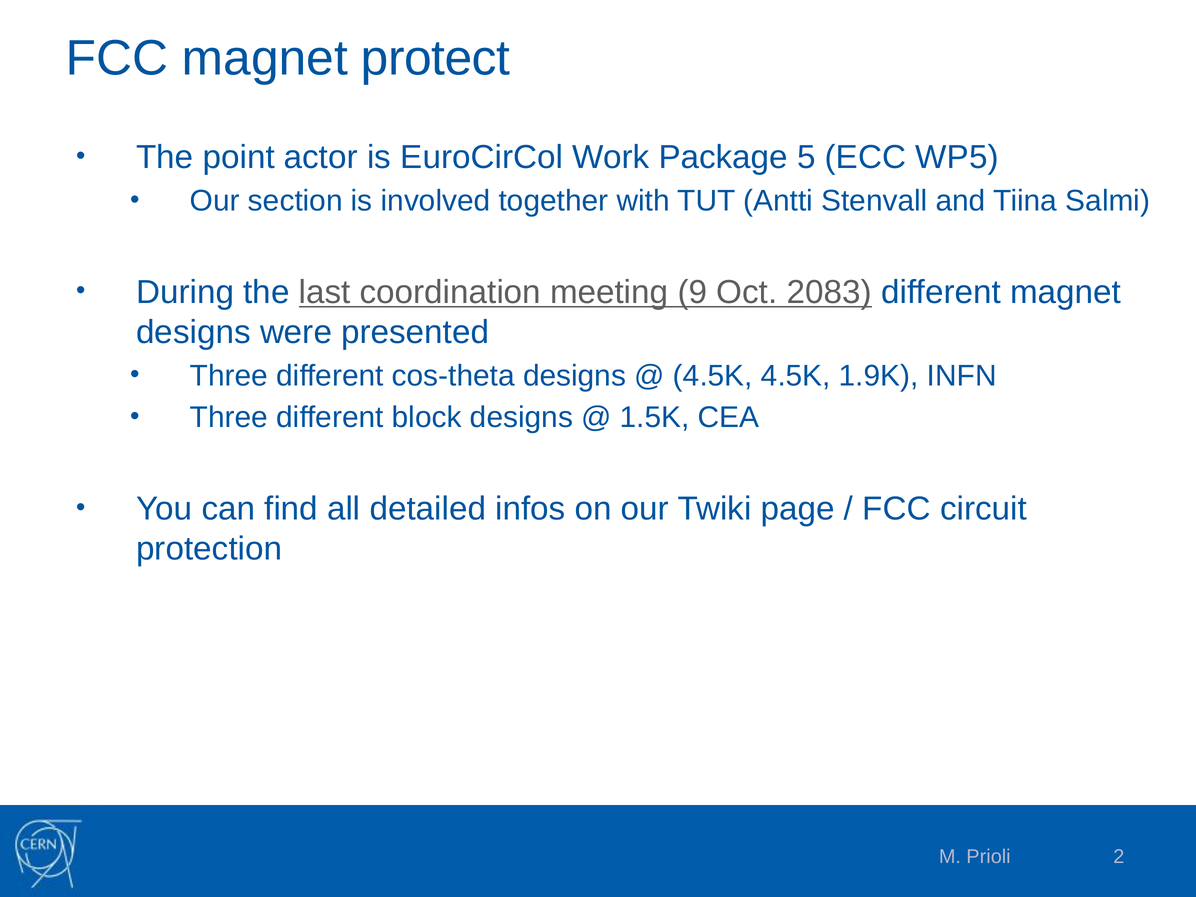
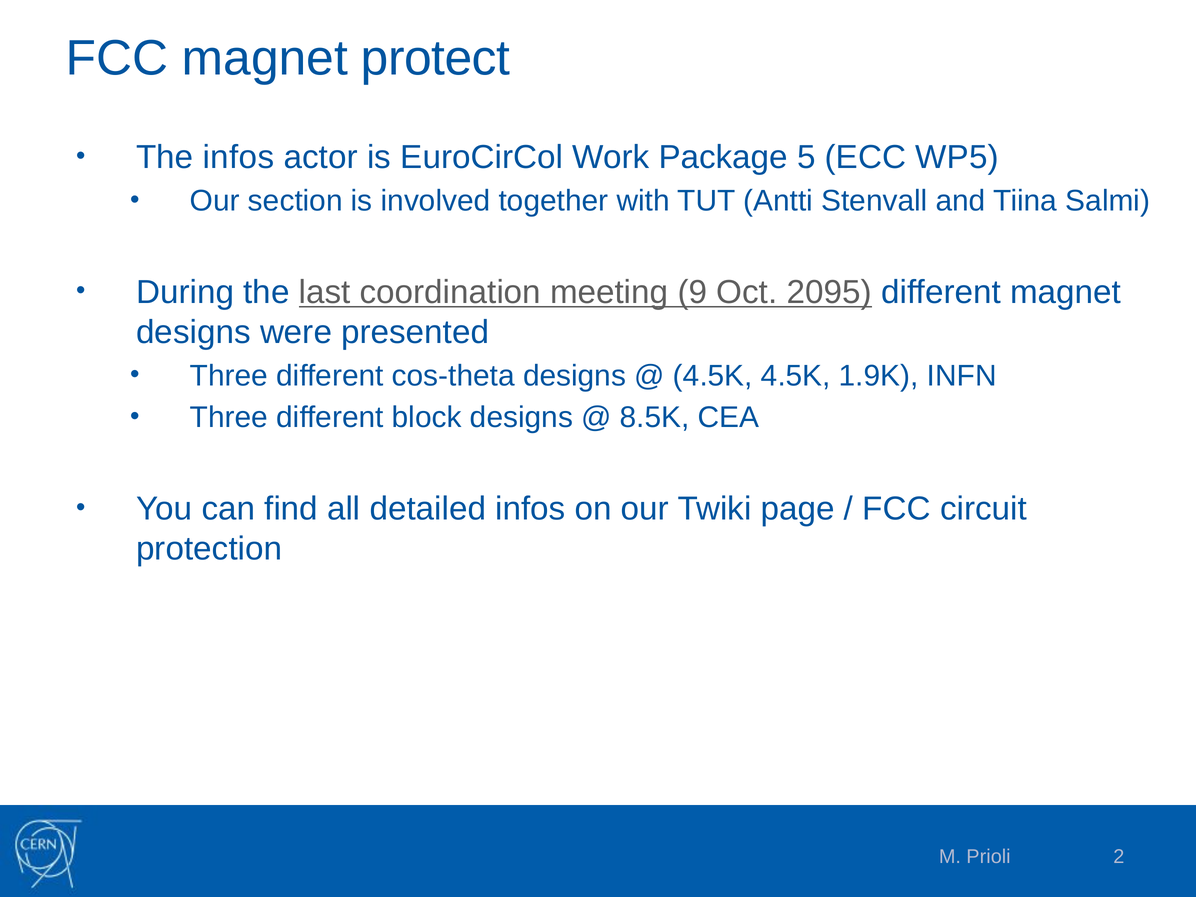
The point: point -> infos
2083: 2083 -> 2095
1.5K: 1.5K -> 8.5K
